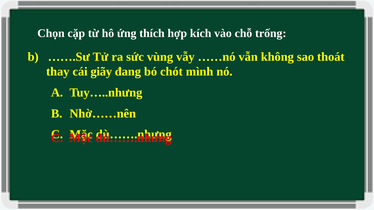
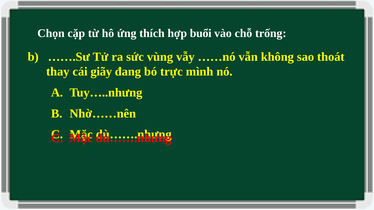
kích: kích -> buổi
chót: chót -> trực
